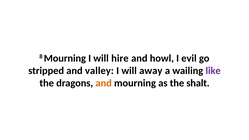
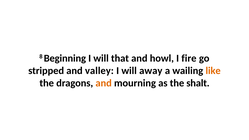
8 Mourning: Mourning -> Beginning
hire: hire -> that
evil: evil -> fire
like colour: purple -> orange
